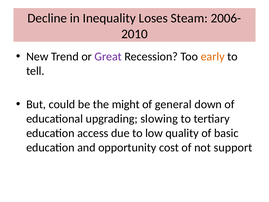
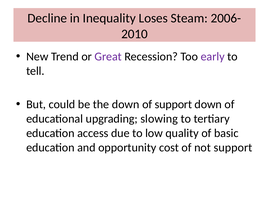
early colour: orange -> purple
the might: might -> down
of general: general -> support
